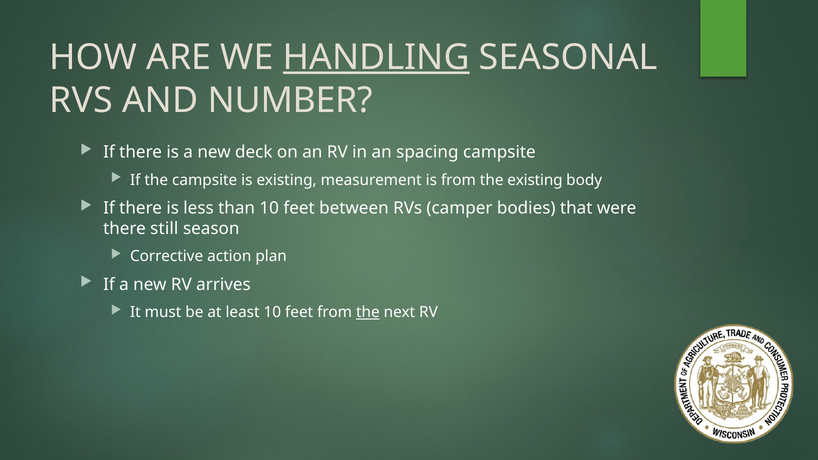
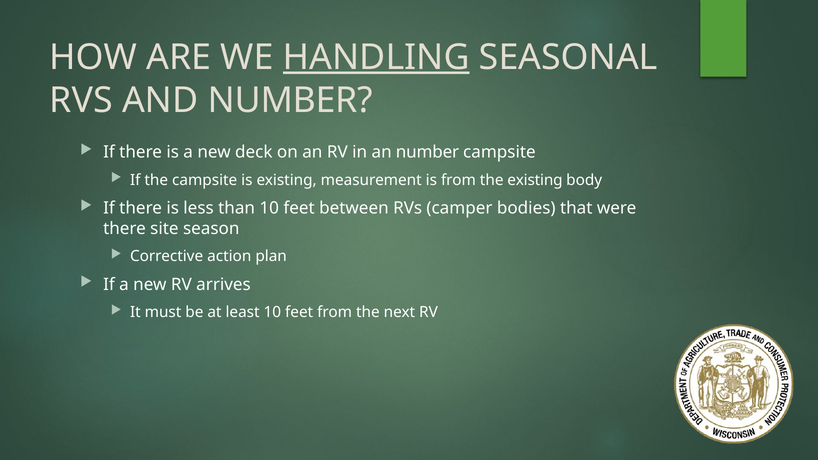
an spacing: spacing -> number
still: still -> site
the at (368, 312) underline: present -> none
